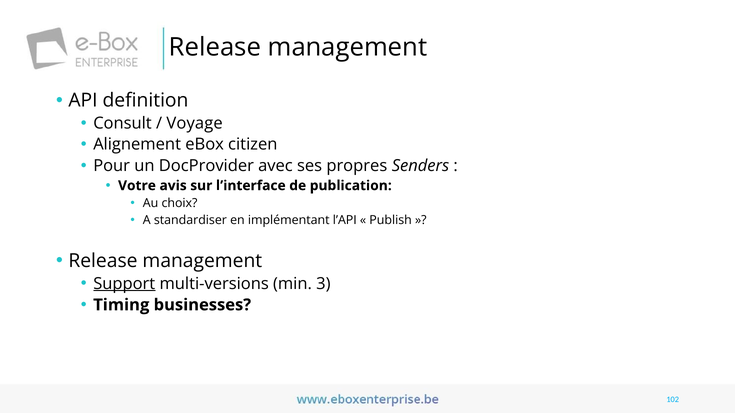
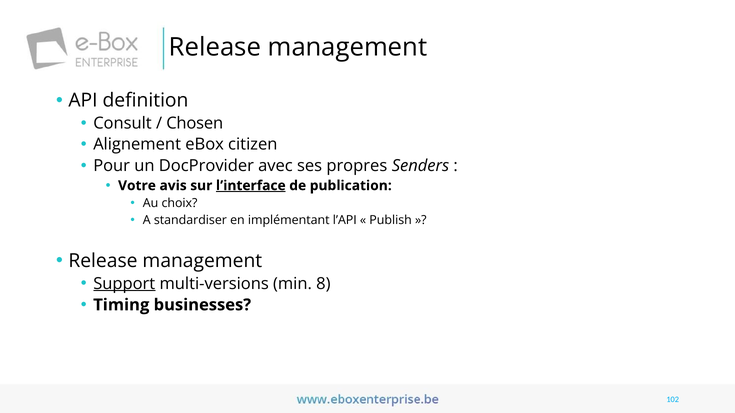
Voyage: Voyage -> Chosen
l’interface underline: none -> present
3: 3 -> 8
